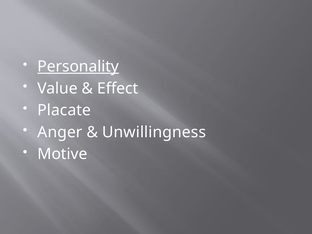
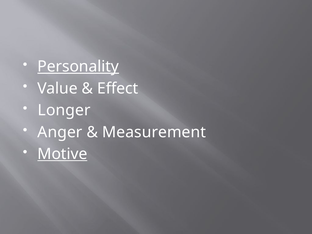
Placate: Placate -> Longer
Unwillingness: Unwillingness -> Measurement
Motive underline: none -> present
